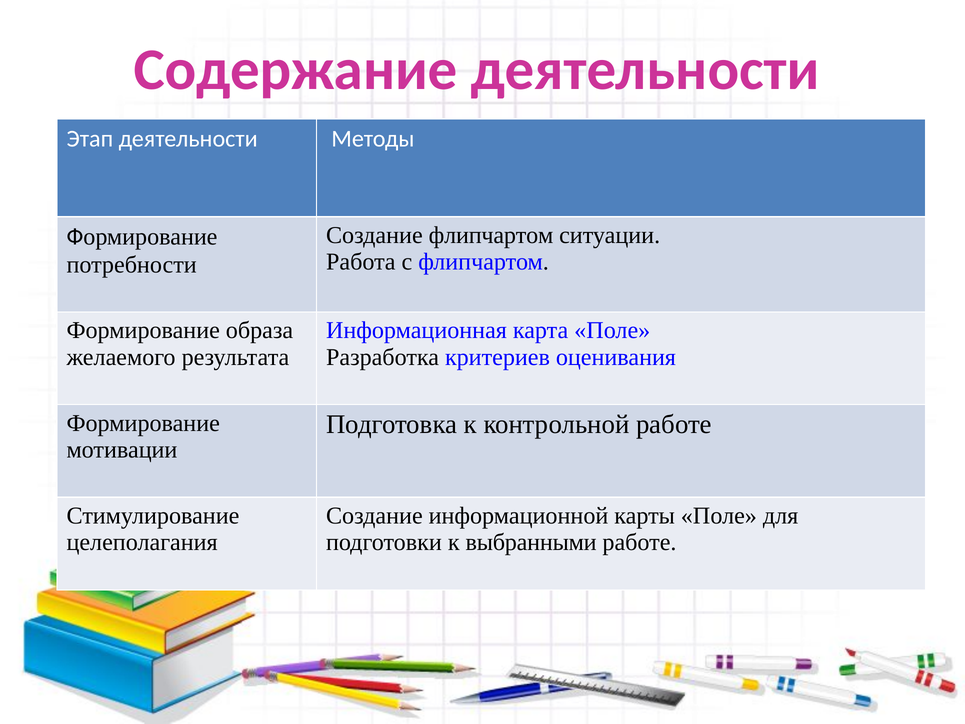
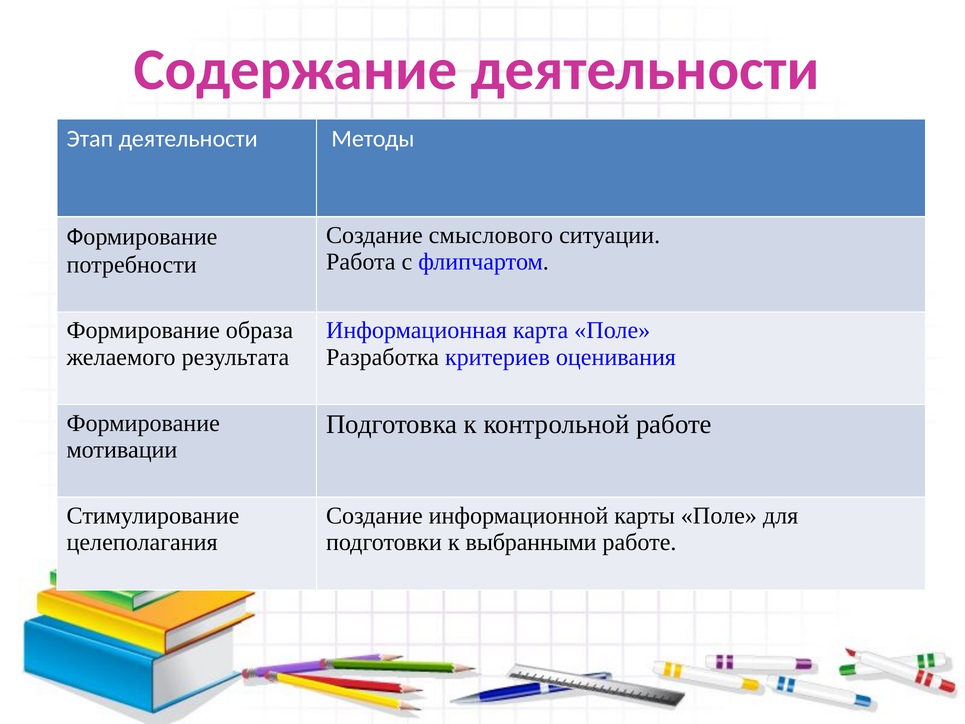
Создание флипчартом: флипчартом -> смыслового
